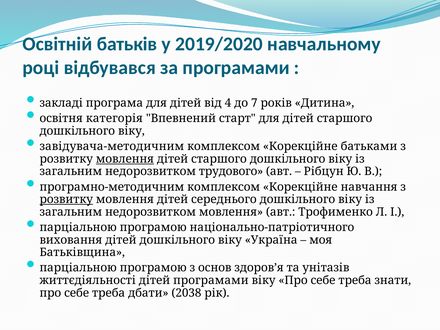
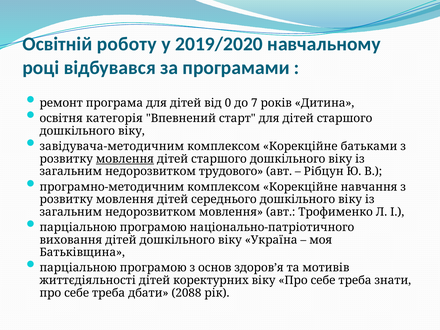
батьків: батьків -> роботу
закладі: закладі -> ремонт
4: 4 -> 0
розвитку at (66, 199) underline: present -> none
унітазів: унітазів -> мотивів
дітей програмами: програмами -> коректурних
2038: 2038 -> 2088
